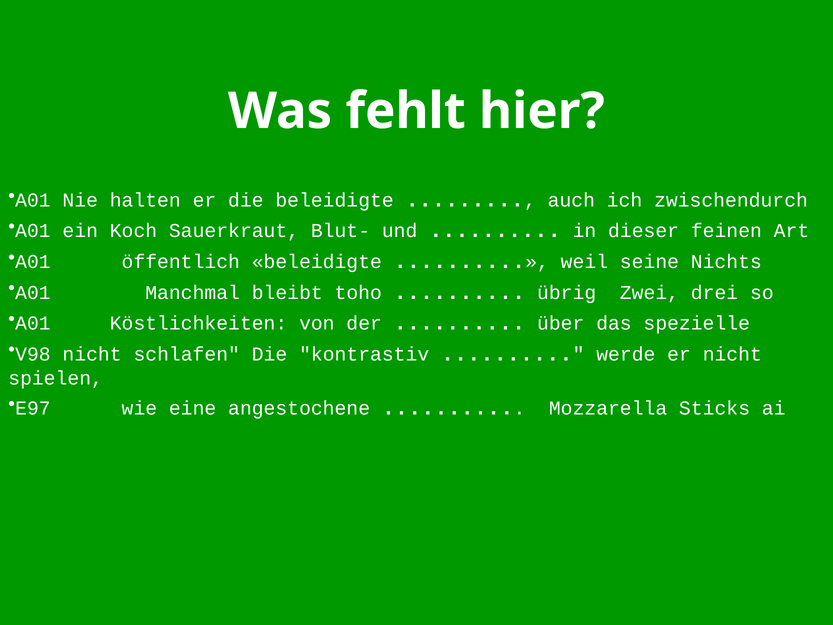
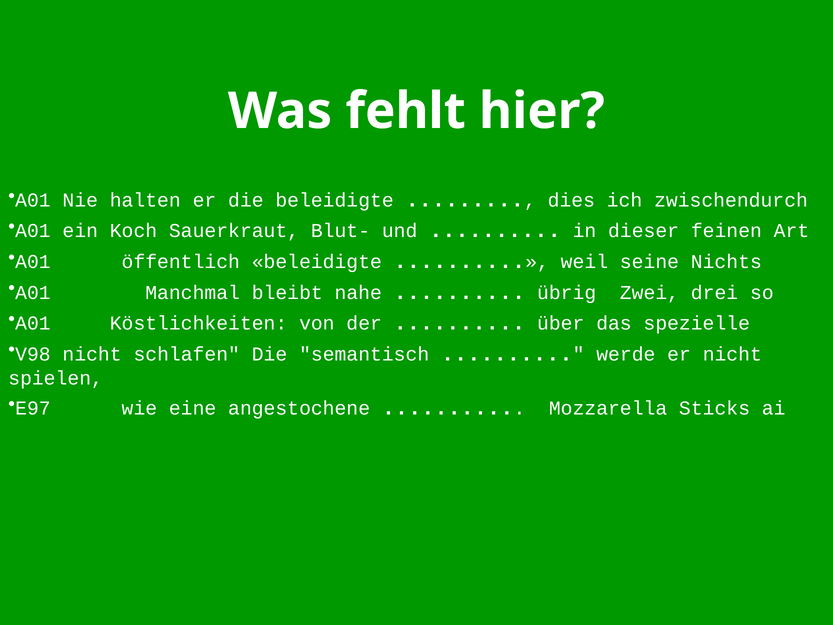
auch: auch -> dies
toho: toho -> nahe
kontrastiv: kontrastiv -> semantisch
